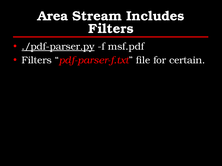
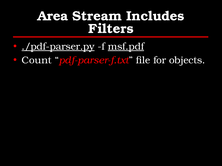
msf.pdf underline: none -> present
Filters at (37, 60): Filters -> Count
certain: certain -> objects
